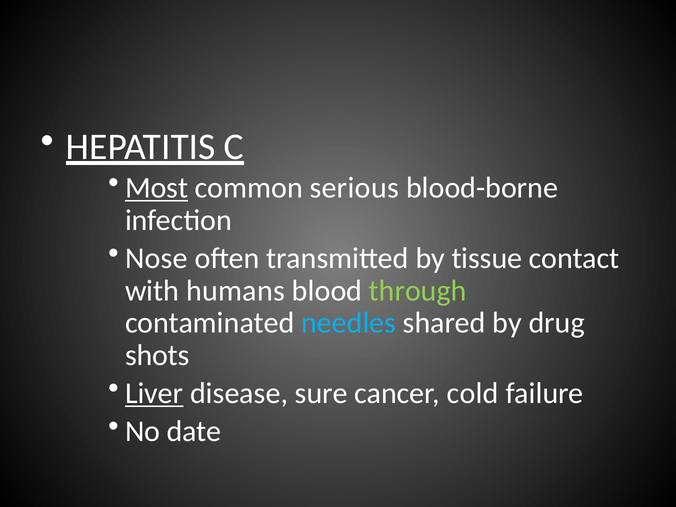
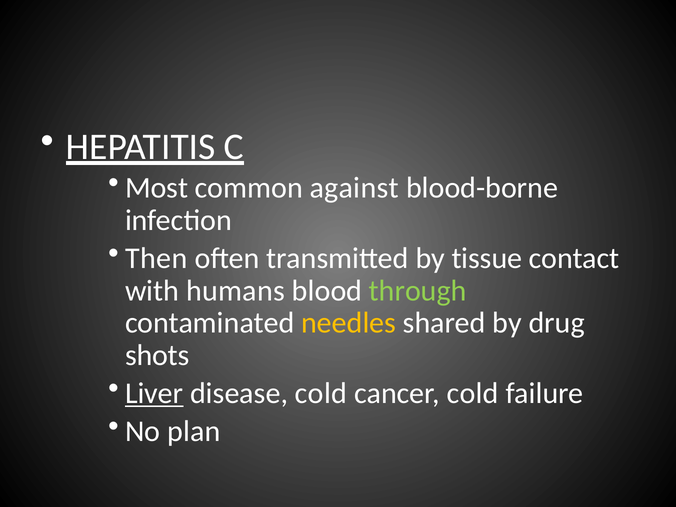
Most underline: present -> none
serious: serious -> against
Nose: Nose -> Then
needles colour: light blue -> yellow
disease sure: sure -> cold
date: date -> plan
